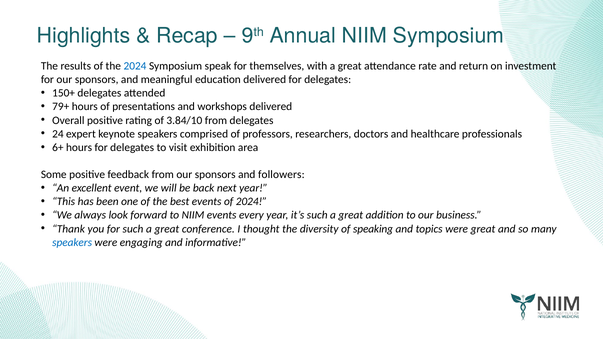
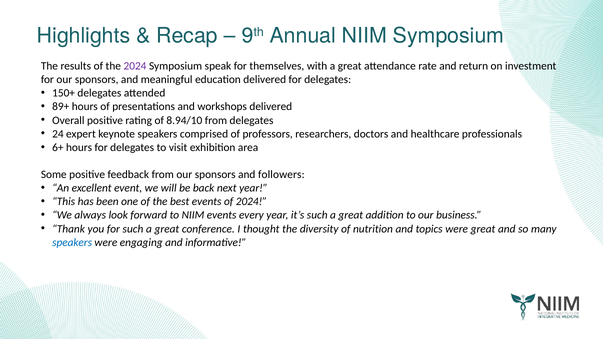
2024 at (135, 66) colour: blue -> purple
79+: 79+ -> 89+
3.84/10: 3.84/10 -> 8.94/10
speaking: speaking -> nutrition
